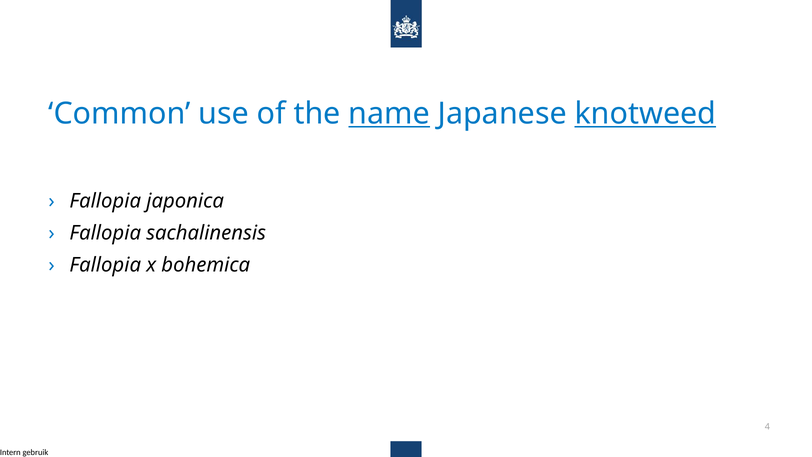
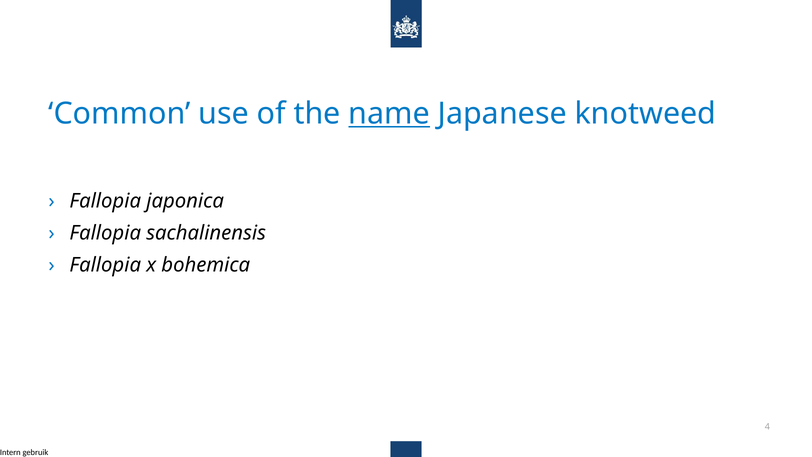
knotweed underline: present -> none
